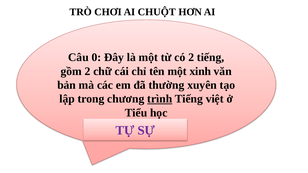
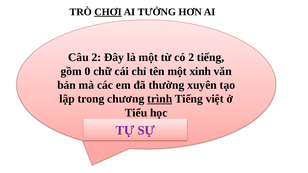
CHƠI underline: none -> present
CHUỘT: CHUỘT -> TƯỞNG
Câu 0: 0 -> 2
gồm 2: 2 -> 0
